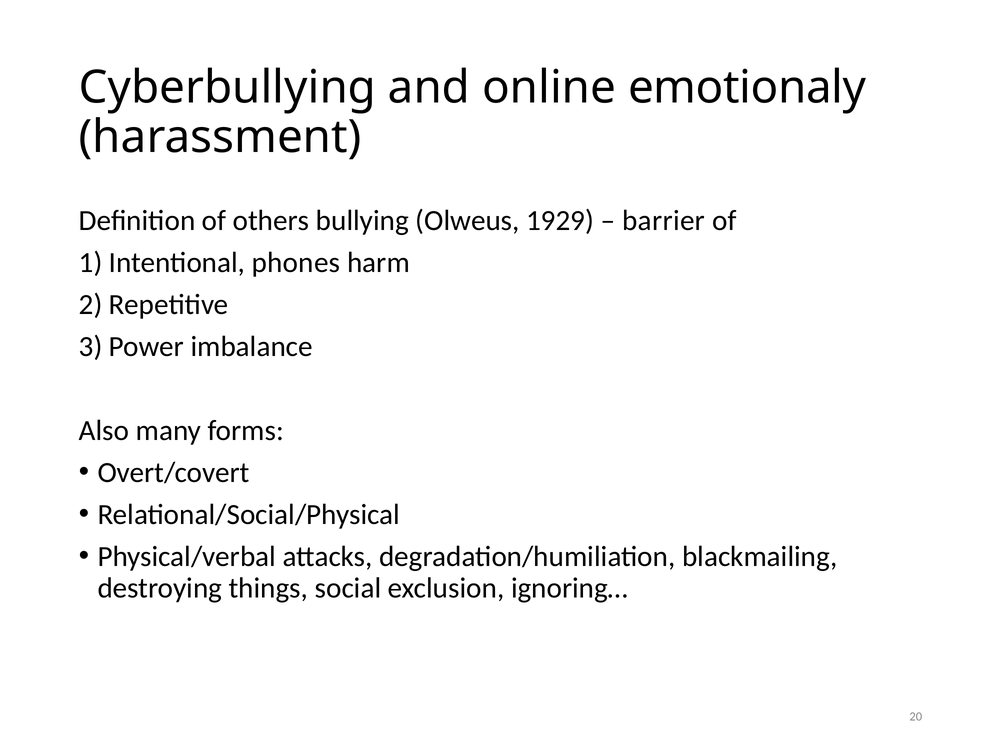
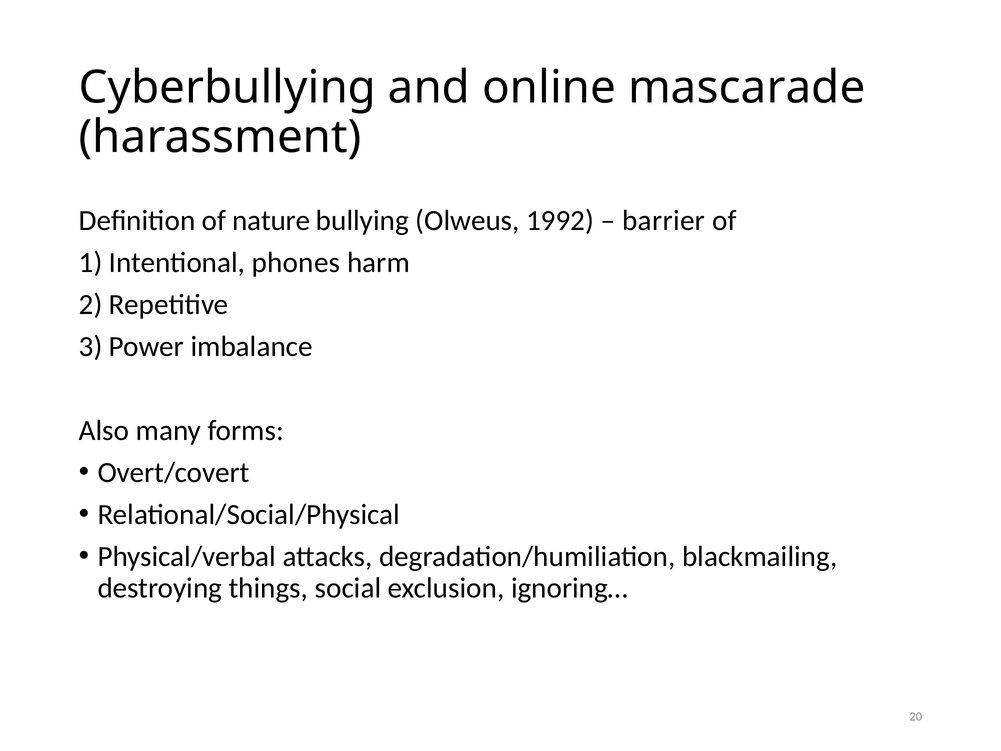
emotionaly: emotionaly -> mascarade
others: others -> nature
1929: 1929 -> 1992
